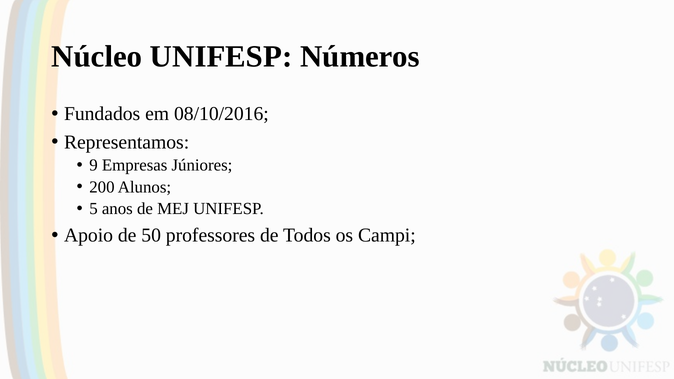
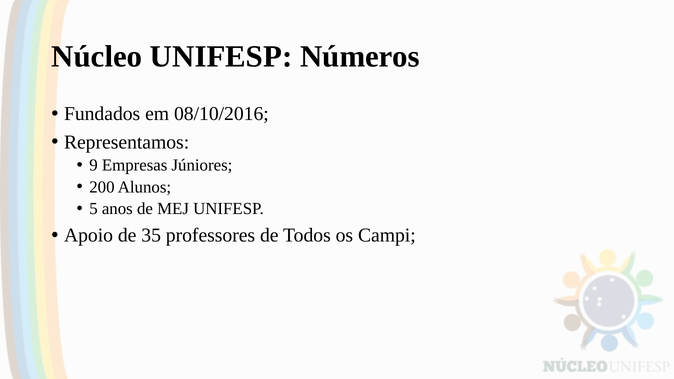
50: 50 -> 35
